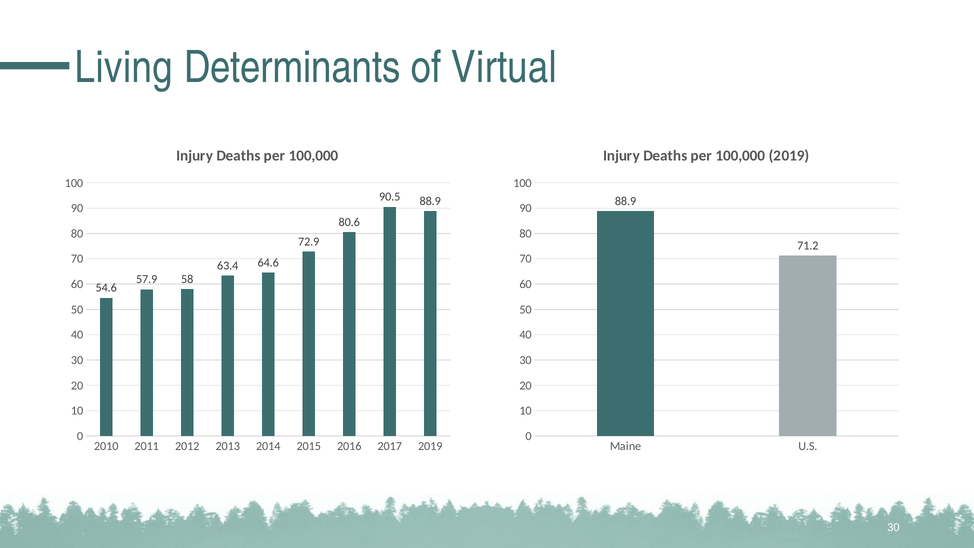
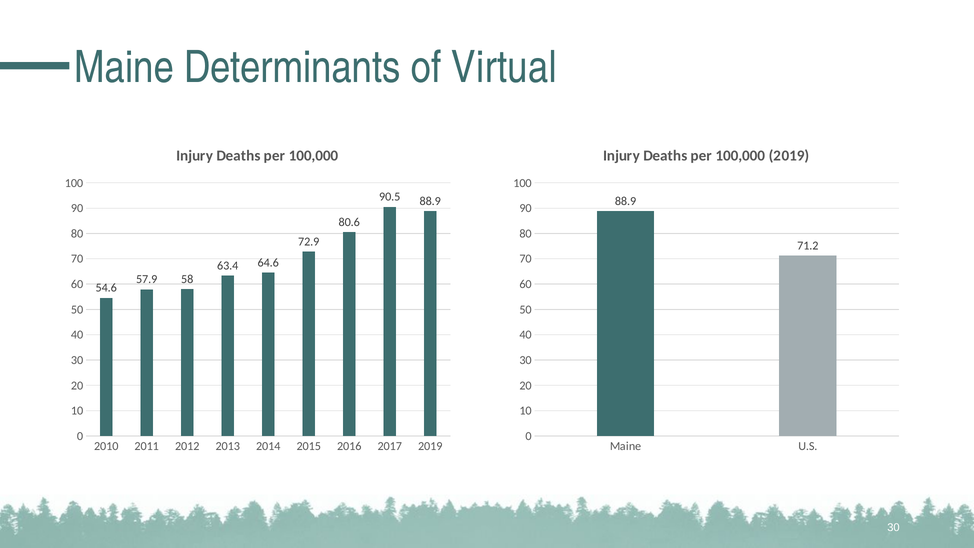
Living at (124, 67): Living -> Maine
